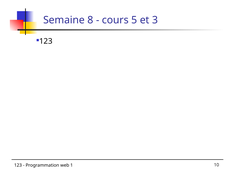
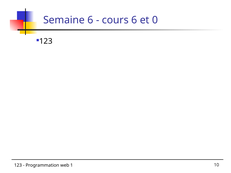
Semaine 8: 8 -> 6
cours 5: 5 -> 6
3: 3 -> 0
